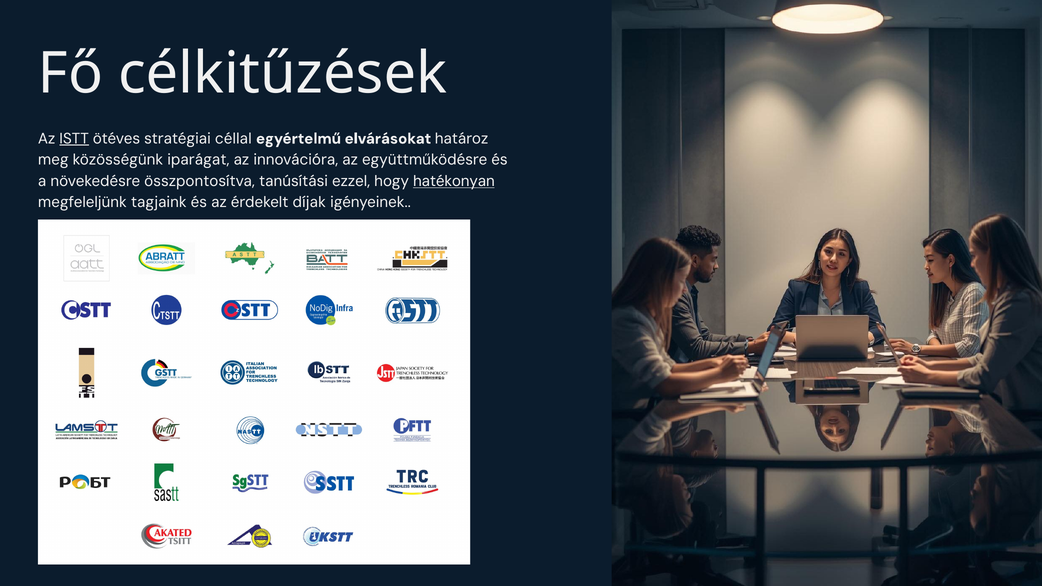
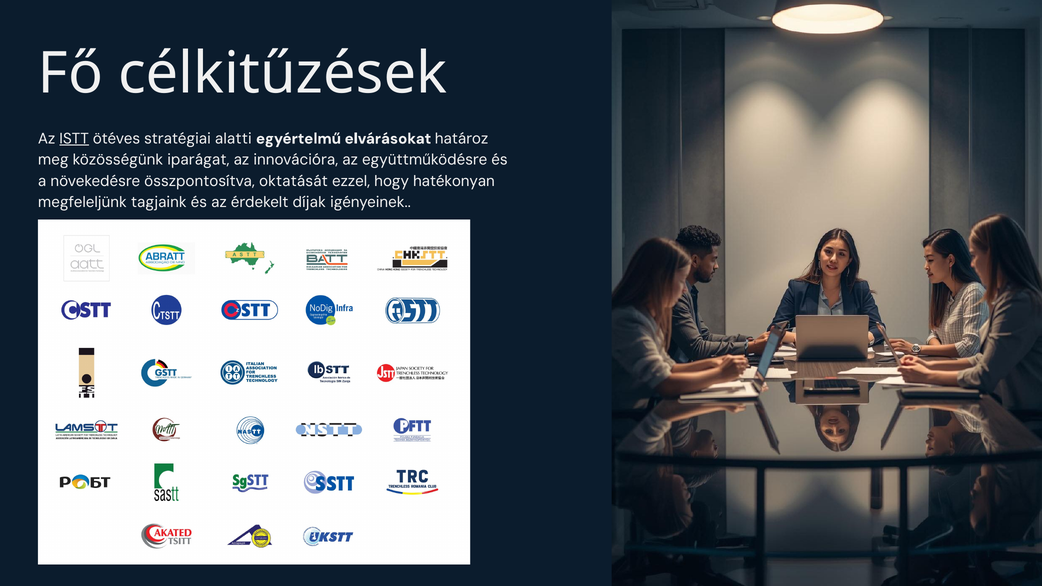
céllal: céllal -> alatti
tanúsítási: tanúsítási -> oktatását
hatékonyan underline: present -> none
